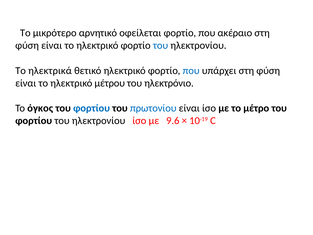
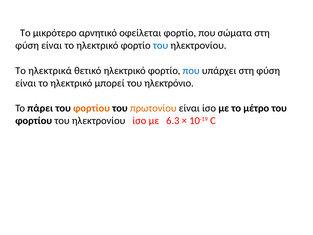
ακέραιο: ακέραιο -> σώματα
μέτρου: μέτρου -> μπορεί
όγκος: όγκος -> πάρει
φορτίου at (92, 108) colour: blue -> orange
πρωτονίου colour: blue -> orange
9.6: 9.6 -> 6.3
